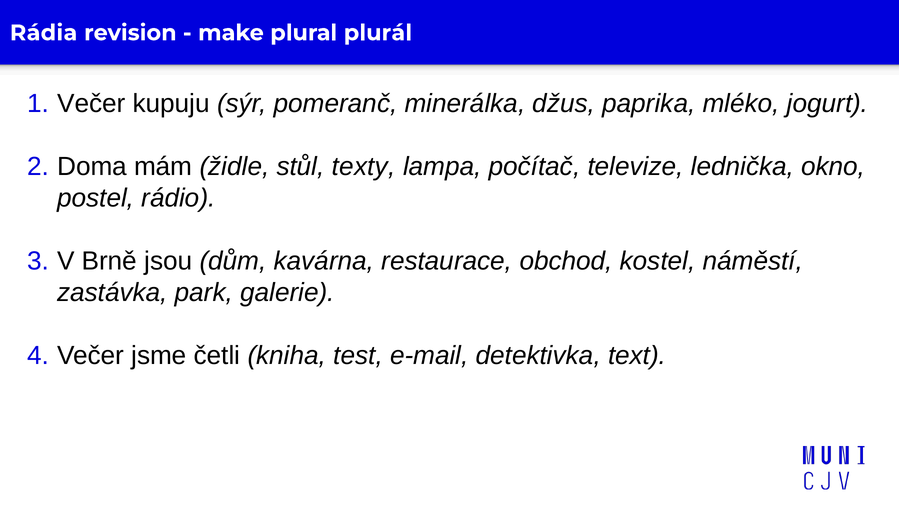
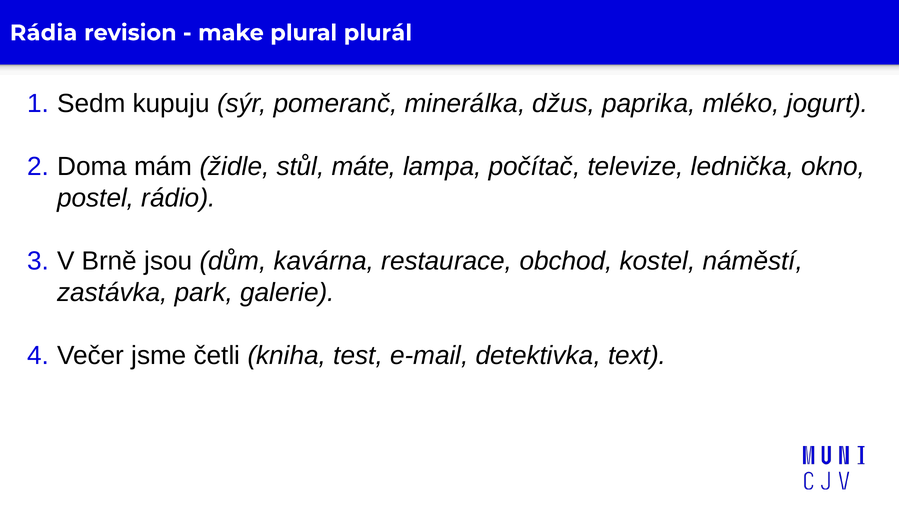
Večer at (91, 103): Večer -> Sedm
texty: texty -> máte
